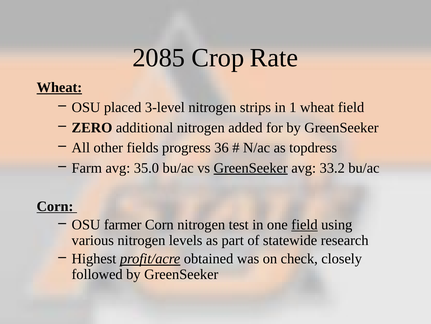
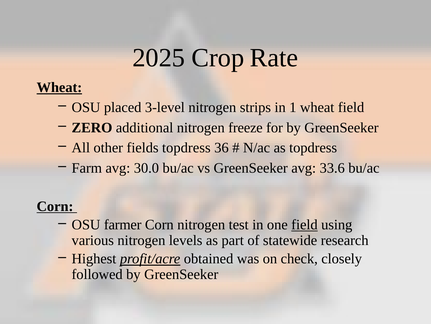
2085: 2085 -> 2025
added: added -> freeze
fields progress: progress -> topdress
35.0: 35.0 -> 30.0
GreenSeeker at (251, 168) underline: present -> none
33.2: 33.2 -> 33.6
